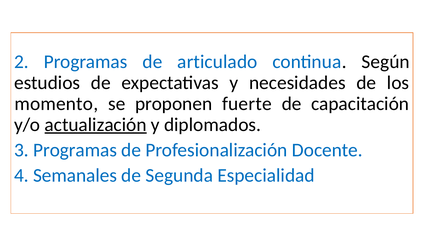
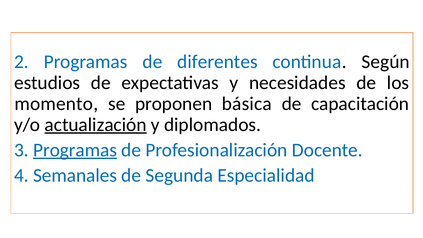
articulado: articulado -> diferentes
fuerte: fuerte -> básica
Programas at (75, 150) underline: none -> present
